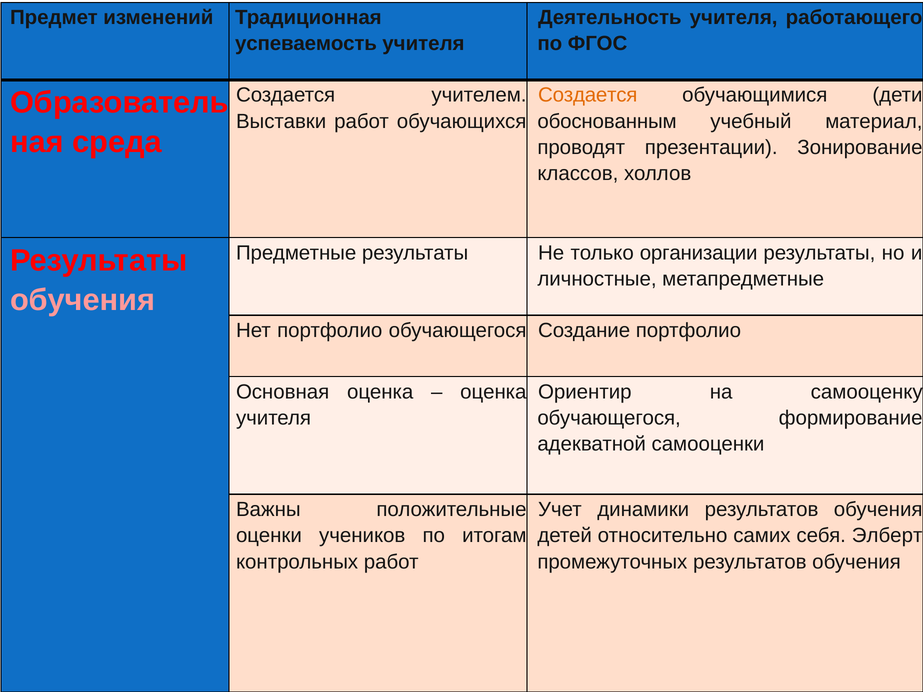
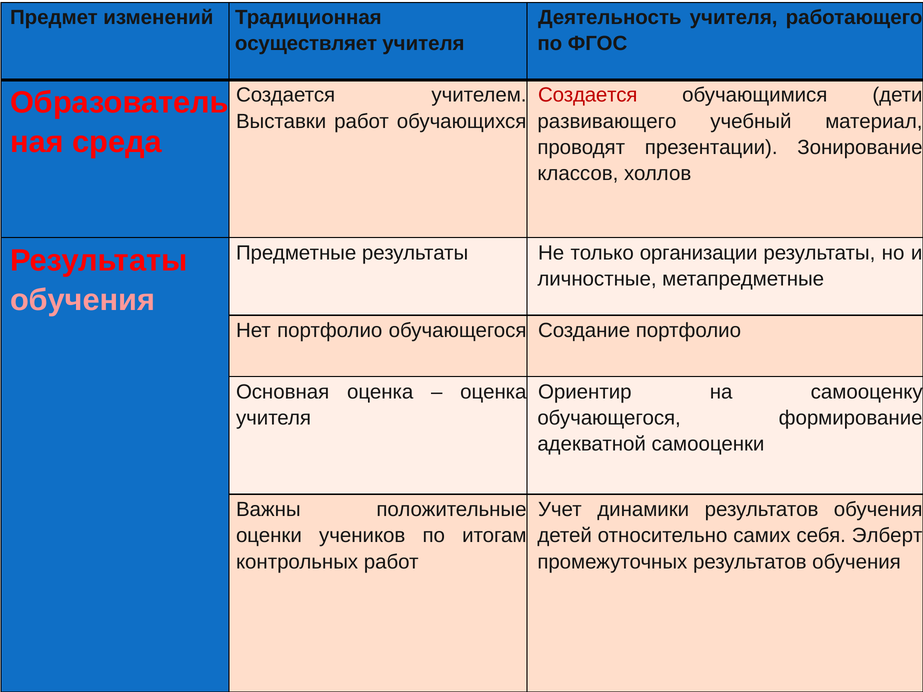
успеваемость: успеваемость -> осуществляет
Создается at (588, 95) colour: orange -> red
обоснованным: обоснованным -> развивающего
